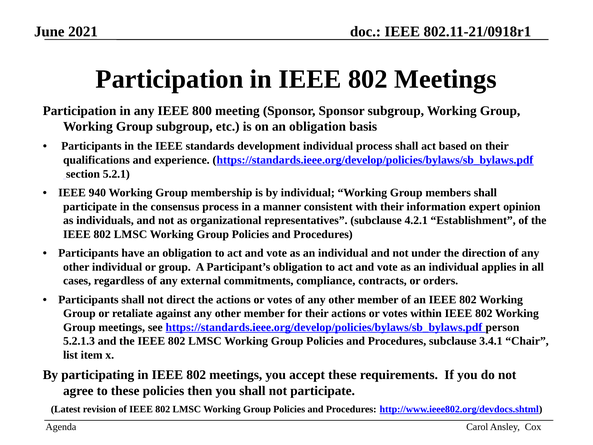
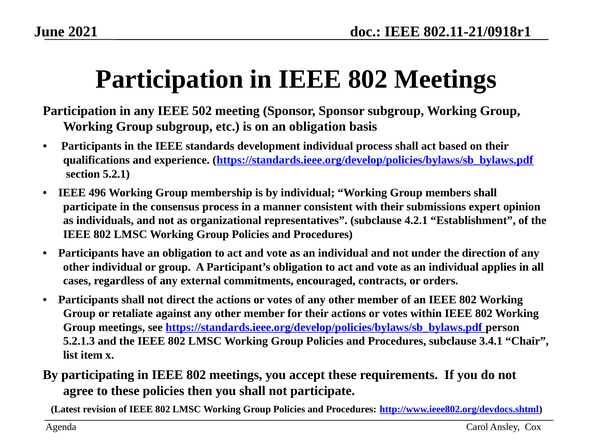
800: 800 -> 502
940: 940 -> 496
information: information -> submissions
compliance: compliance -> encouraged
